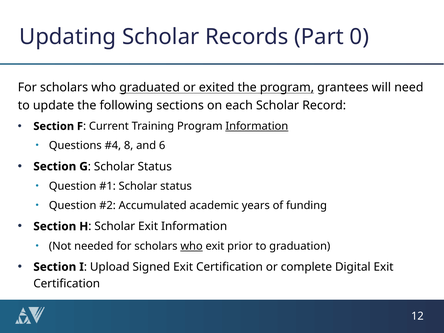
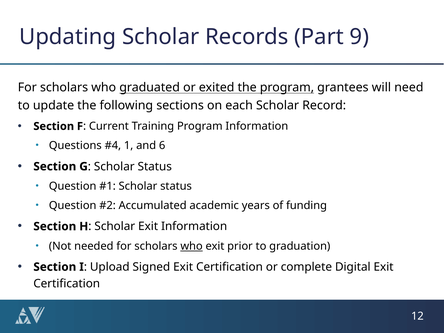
0: 0 -> 9
Information at (257, 126) underline: present -> none
8: 8 -> 1
